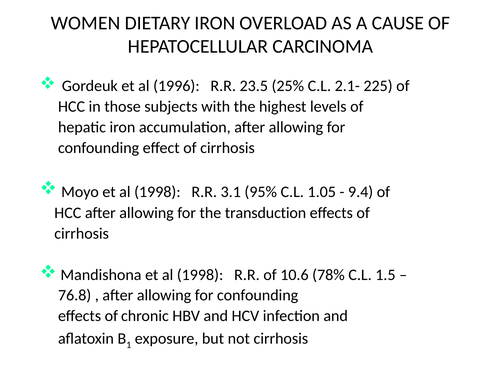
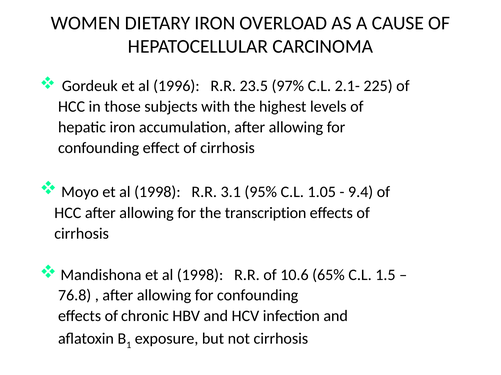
25%: 25% -> 97%
transduction: transduction -> transcription
78%: 78% -> 65%
